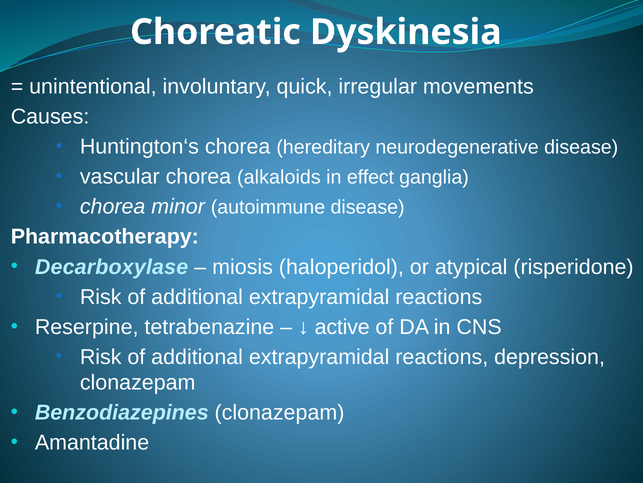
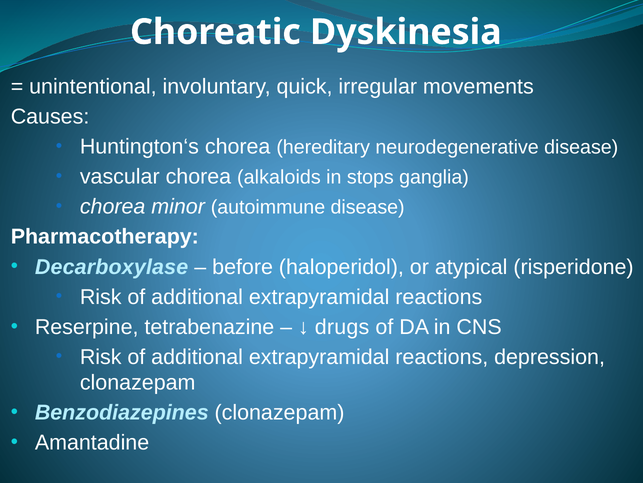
effect: effect -> stops
miosis: miosis -> before
active: active -> drugs
